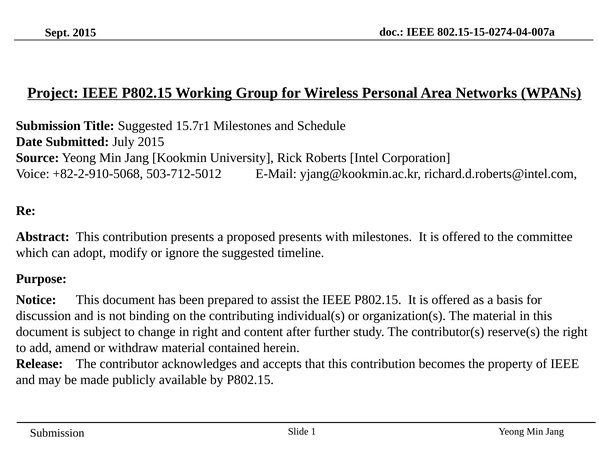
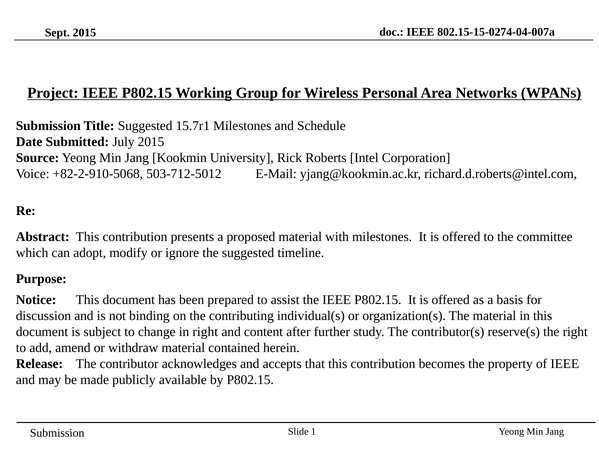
proposed presents: presents -> material
